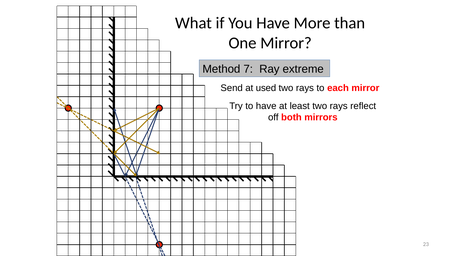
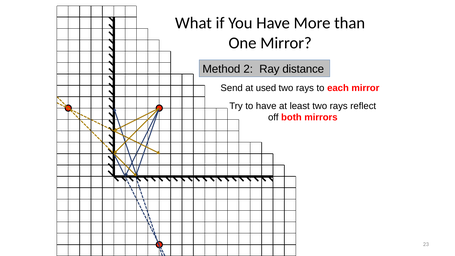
7: 7 -> 2
extreme: extreme -> distance
